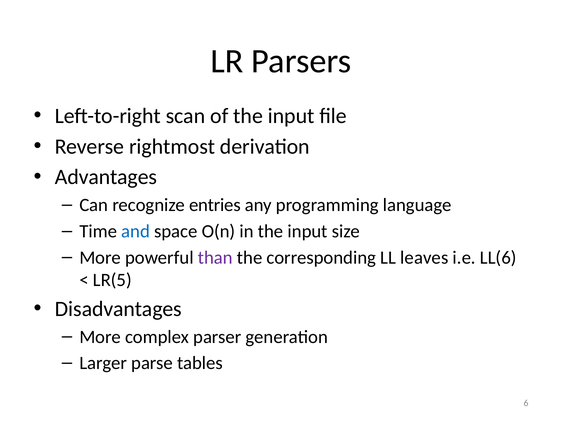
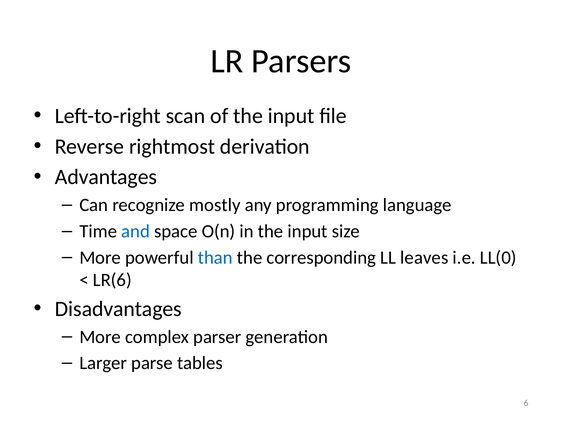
entries: entries -> mostly
than colour: purple -> blue
LL(6: LL(6 -> LL(0
LR(5: LR(5 -> LR(6
